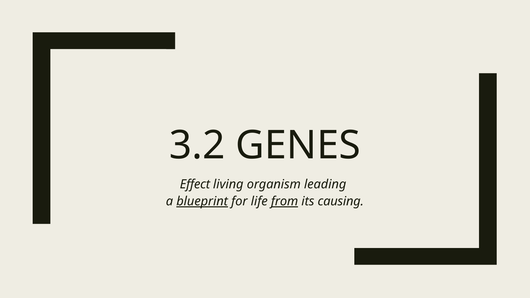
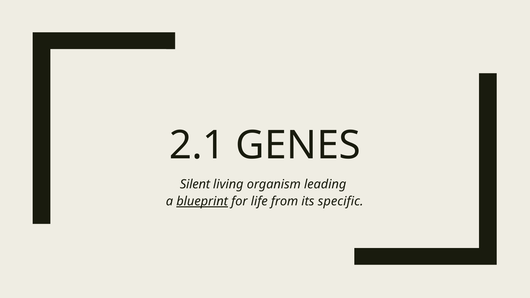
3.2: 3.2 -> 2.1
Effect: Effect -> Silent
from underline: present -> none
causing: causing -> specific
